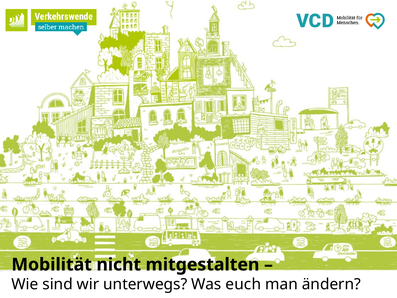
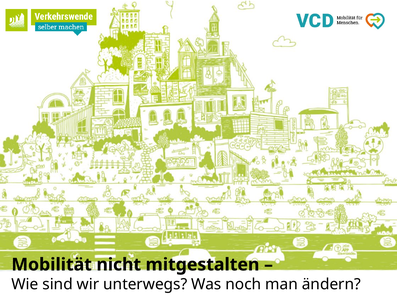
euch: euch -> noch
